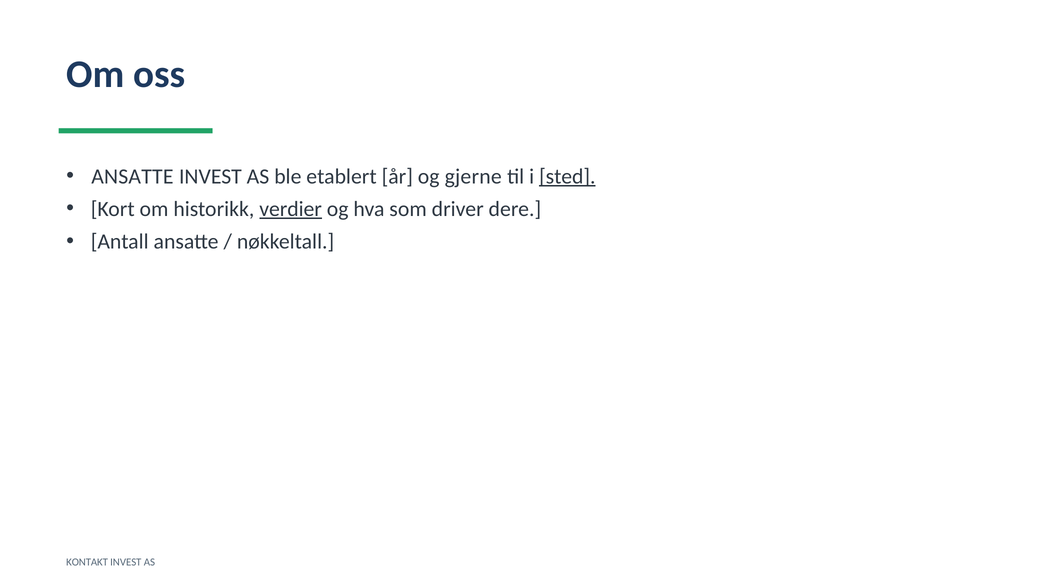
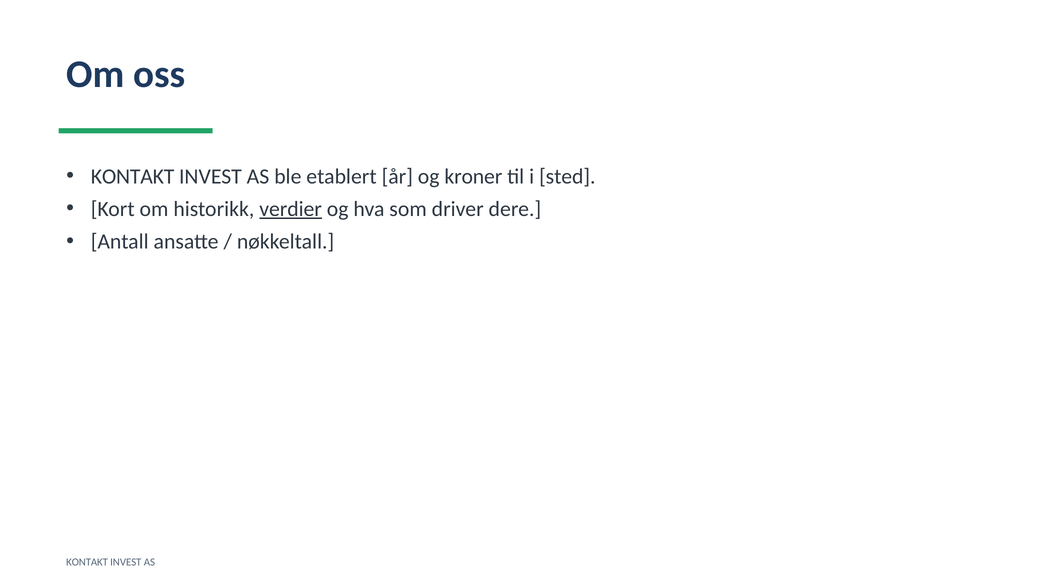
ANSATTE at (132, 177): ANSATTE -> KONTAKT
gjerne: gjerne -> kroner
sted underline: present -> none
